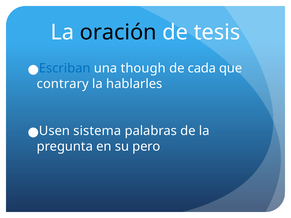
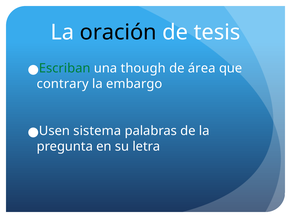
Escriban colour: blue -> green
cada: cada -> área
hablarles: hablarles -> embargo
pero: pero -> letra
